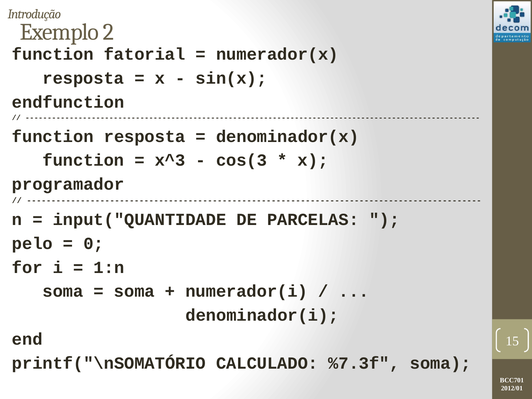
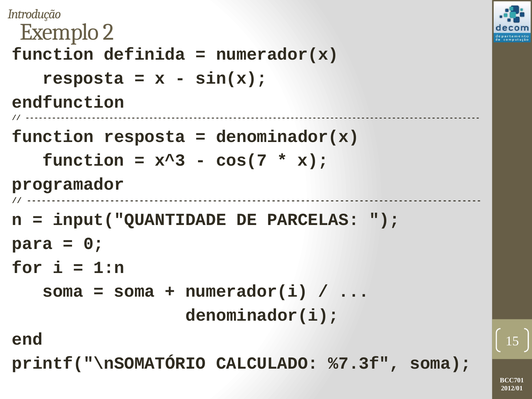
fatorial: fatorial -> definida
cos(3: cos(3 -> cos(7
pelo: pelo -> para
